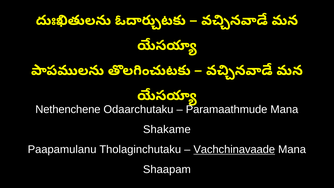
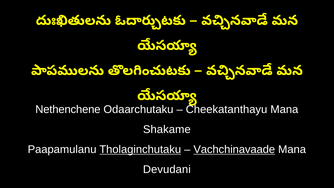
Paramaathmude: Paramaathmude -> Cheekatanthayu
Tholaginchutaku underline: none -> present
Shaapam: Shaapam -> Devudani
